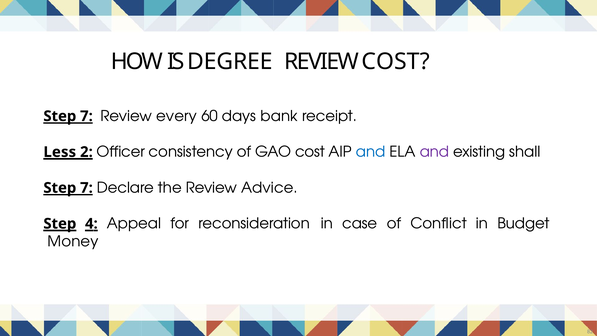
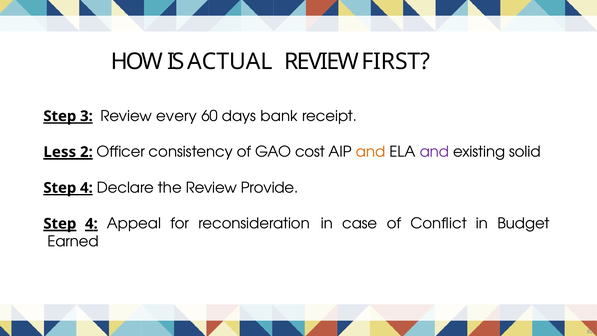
DEGREE: DEGREE -> ACTUAL
REVIEW COST: COST -> FIRST
7 at (86, 116): 7 -> 3
and at (371, 152) colour: blue -> orange
shall: shall -> solid
7 at (86, 188): 7 -> 4
Advice: Advice -> Provide
Money: Money -> Earned
